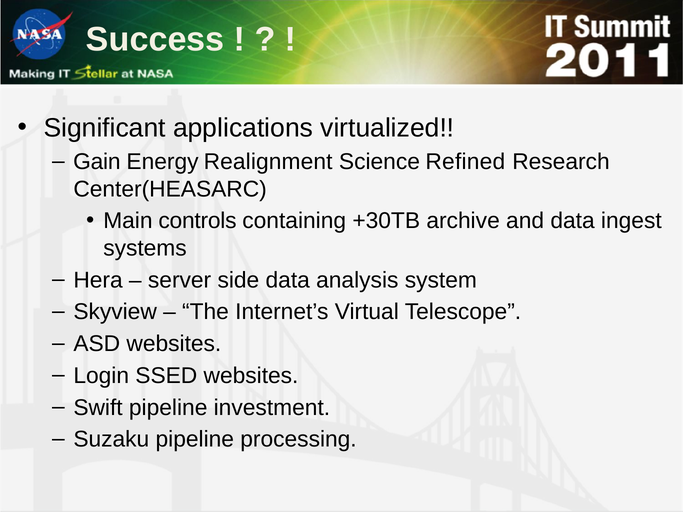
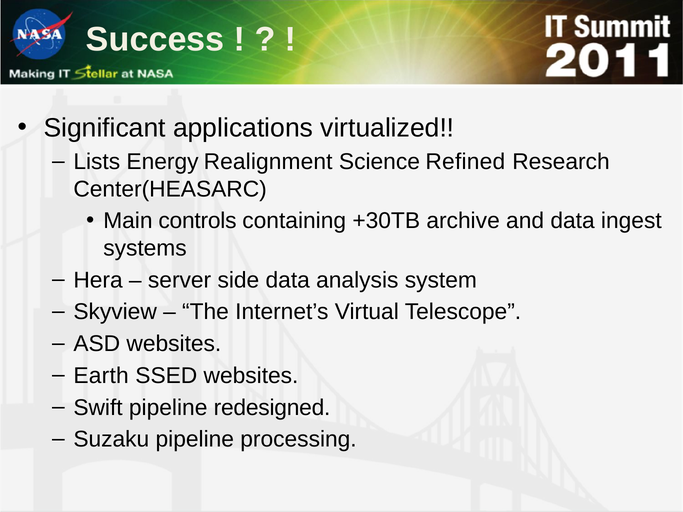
Gain: Gain -> Lists
Login: Login -> Earth
investment: investment -> redesigned
